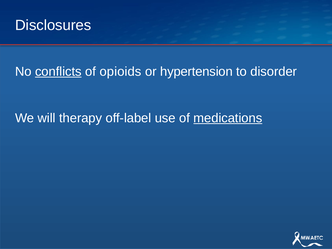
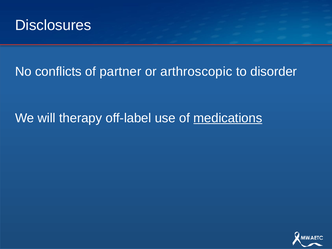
conflicts underline: present -> none
opioids: opioids -> partner
hypertension: hypertension -> arthroscopic
